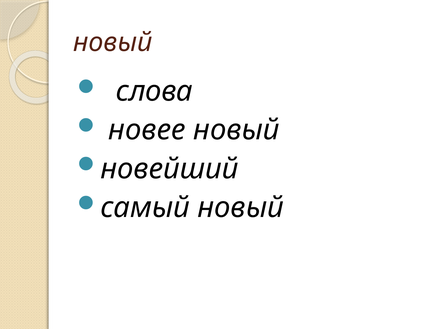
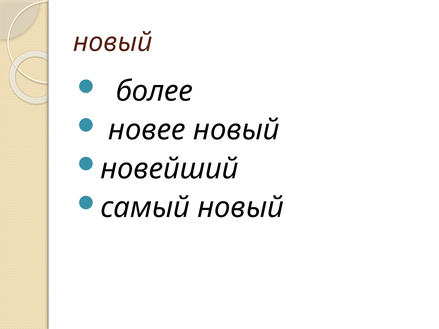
слова: слова -> более
